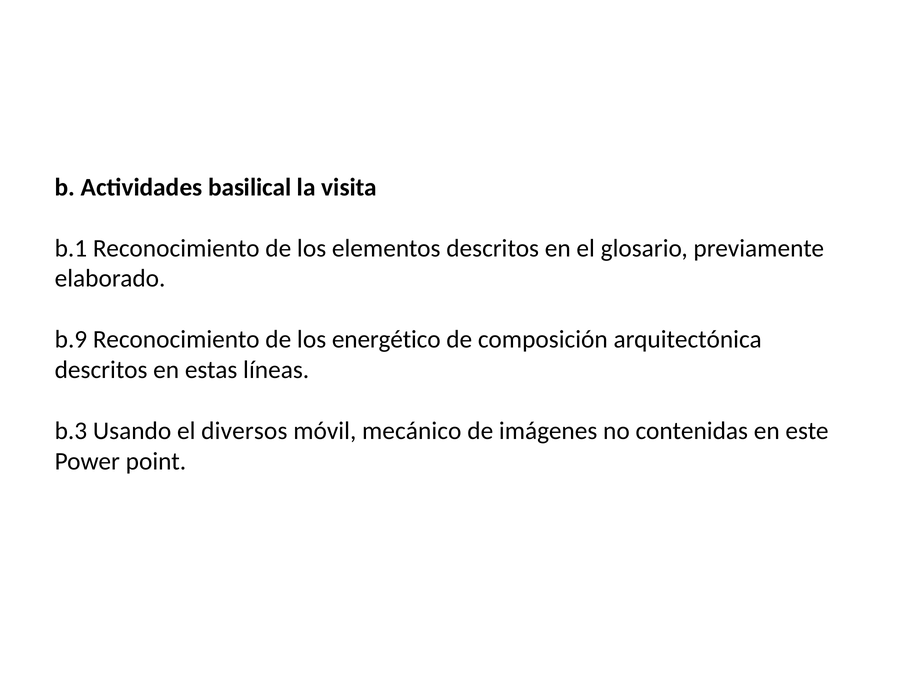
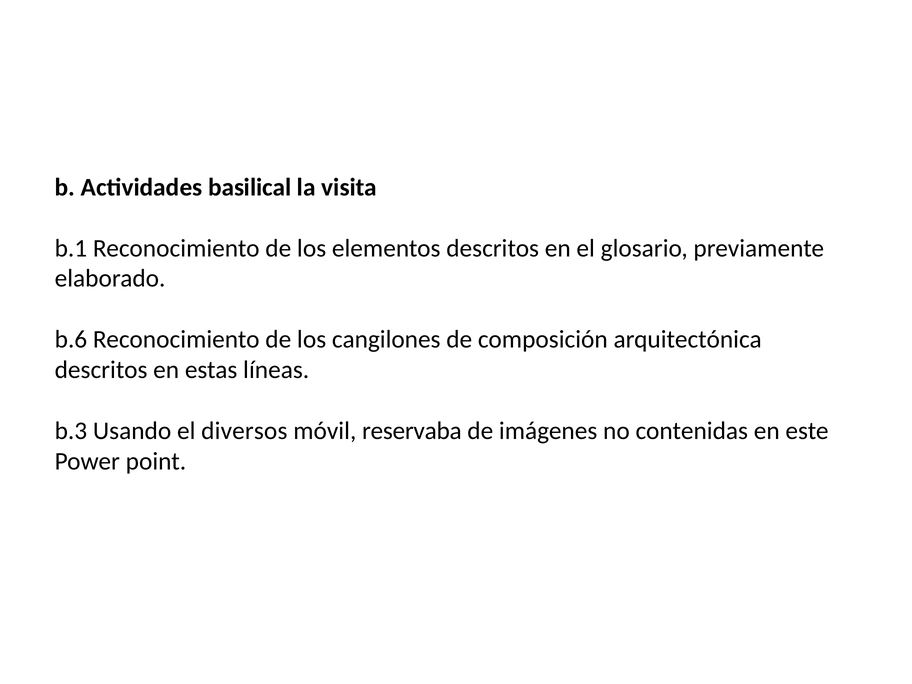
b.9: b.9 -> b.6
energético: energético -> cangilones
mecánico: mecánico -> reservaba
